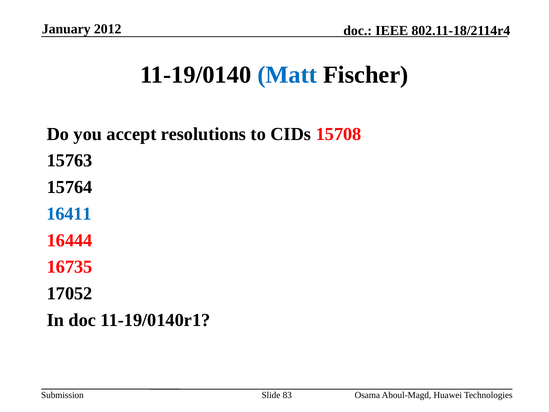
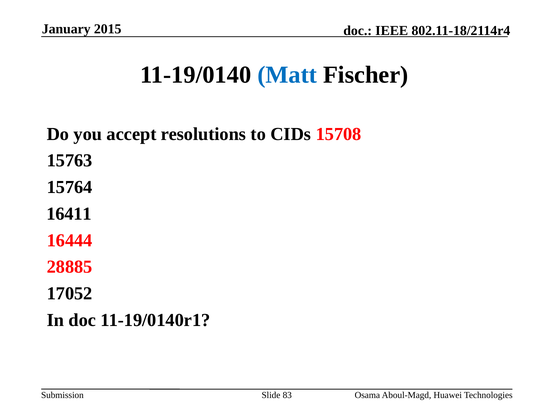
2012: 2012 -> 2015
16411 colour: blue -> black
16735: 16735 -> 28885
